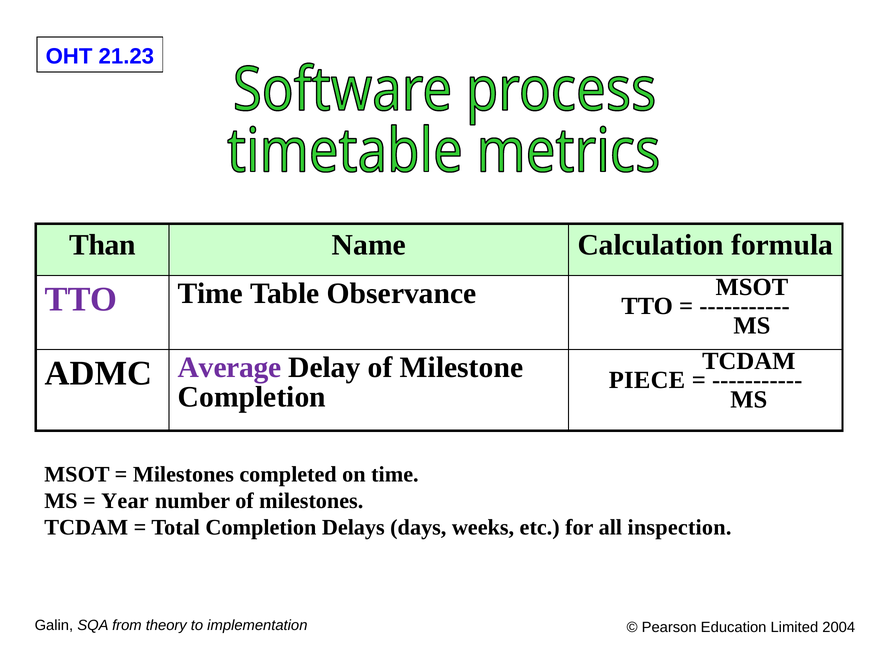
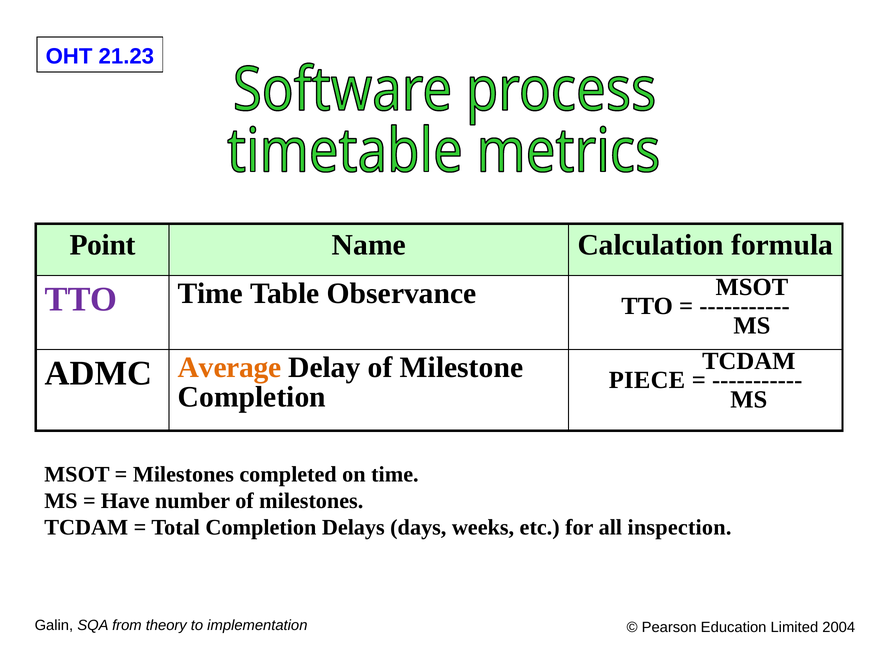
Than: Than -> Point
Average colour: purple -> orange
Year: Year -> Have
